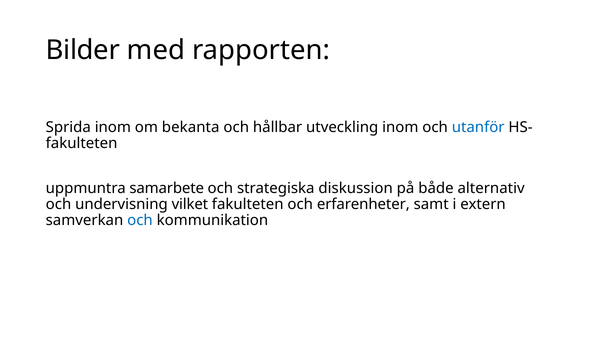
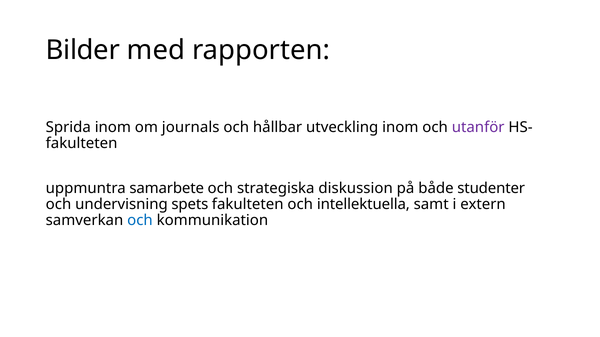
bekanta: bekanta -> journals
utanför colour: blue -> purple
alternativ: alternativ -> studenter
vilket: vilket -> spets
erfarenheter: erfarenheter -> intellektuella
